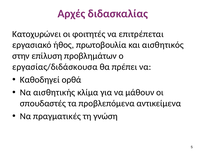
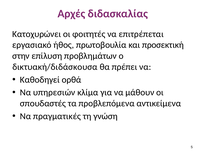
αισθητικός: αισθητικός -> προσεκτική
εργασίας/διδάσκουσα: εργασίας/διδάσκουσα -> δικτυακή/διδάσκουσα
αισθητικής: αισθητικής -> υπηρεσιών
